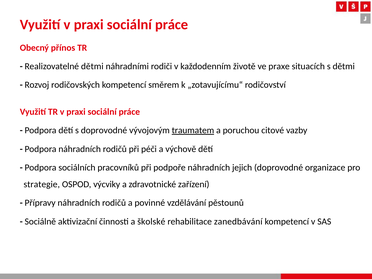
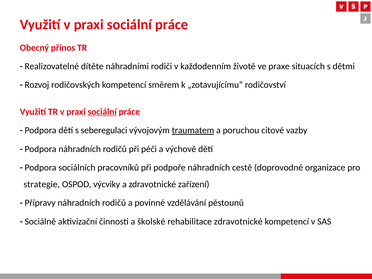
Realizovatelné dětmi: dětmi -> dítěte
sociální at (102, 112) underline: none -> present
s doprovodné: doprovodné -> seberegulaci
jejich: jejich -> cestě
rehabilitace zanedbávání: zanedbávání -> zdravotnické
